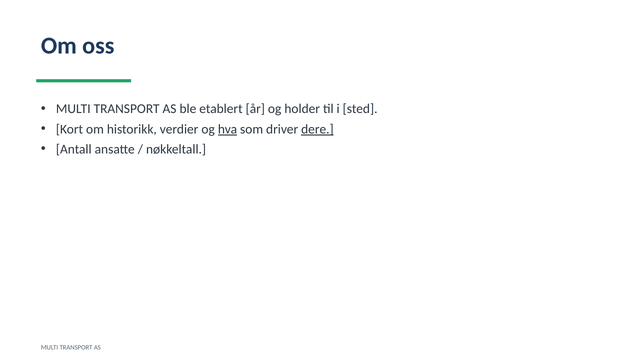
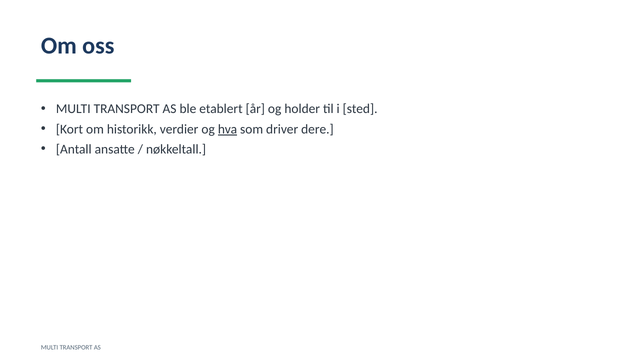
dere underline: present -> none
